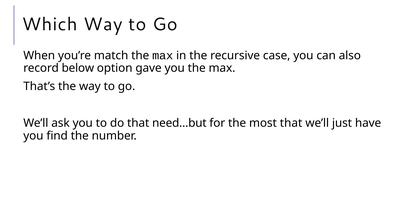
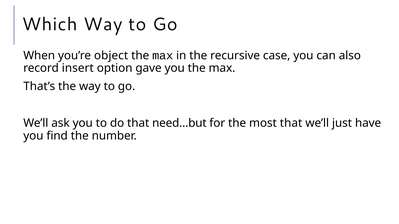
match: match -> object
below: below -> insert
